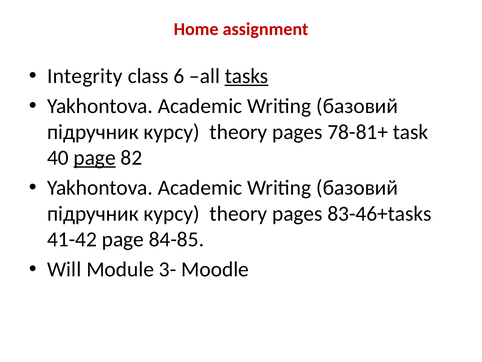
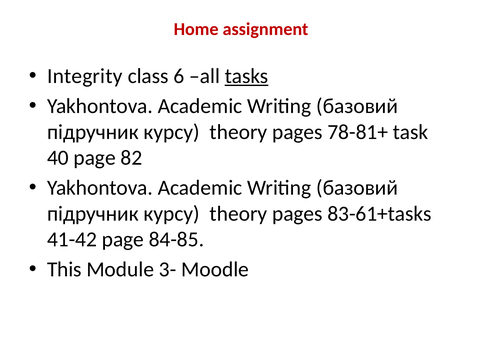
page at (95, 158) underline: present -> none
83-46+tasks: 83-46+tasks -> 83-61+tasks
Will: Will -> This
